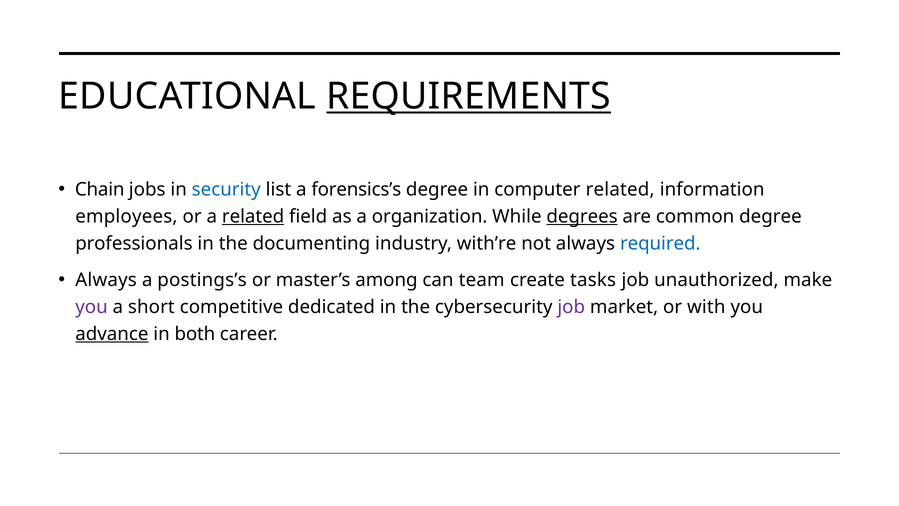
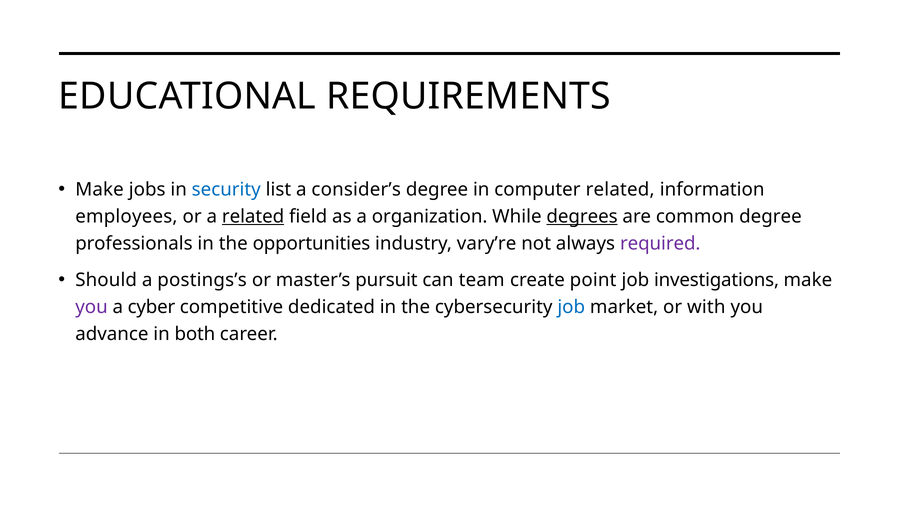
REQUIREMENTS underline: present -> none
Chain at (100, 190): Chain -> Make
forensics’s: forensics’s -> consider’s
documenting: documenting -> opportunities
with’re: with’re -> vary’re
required colour: blue -> purple
Always at (106, 280): Always -> Should
among: among -> pursuit
tasks: tasks -> point
unauthorized: unauthorized -> investigations
short: short -> cyber
job at (571, 307) colour: purple -> blue
advance underline: present -> none
